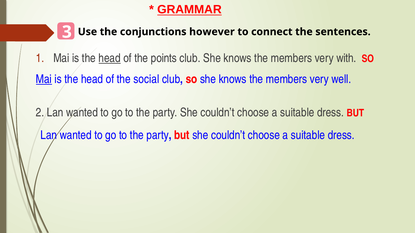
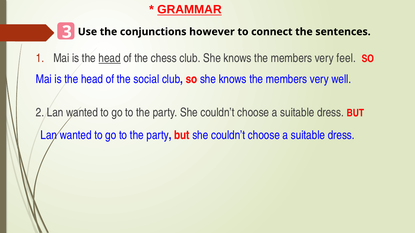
points: points -> chess
with: with -> feel
Mai at (44, 79) underline: present -> none
